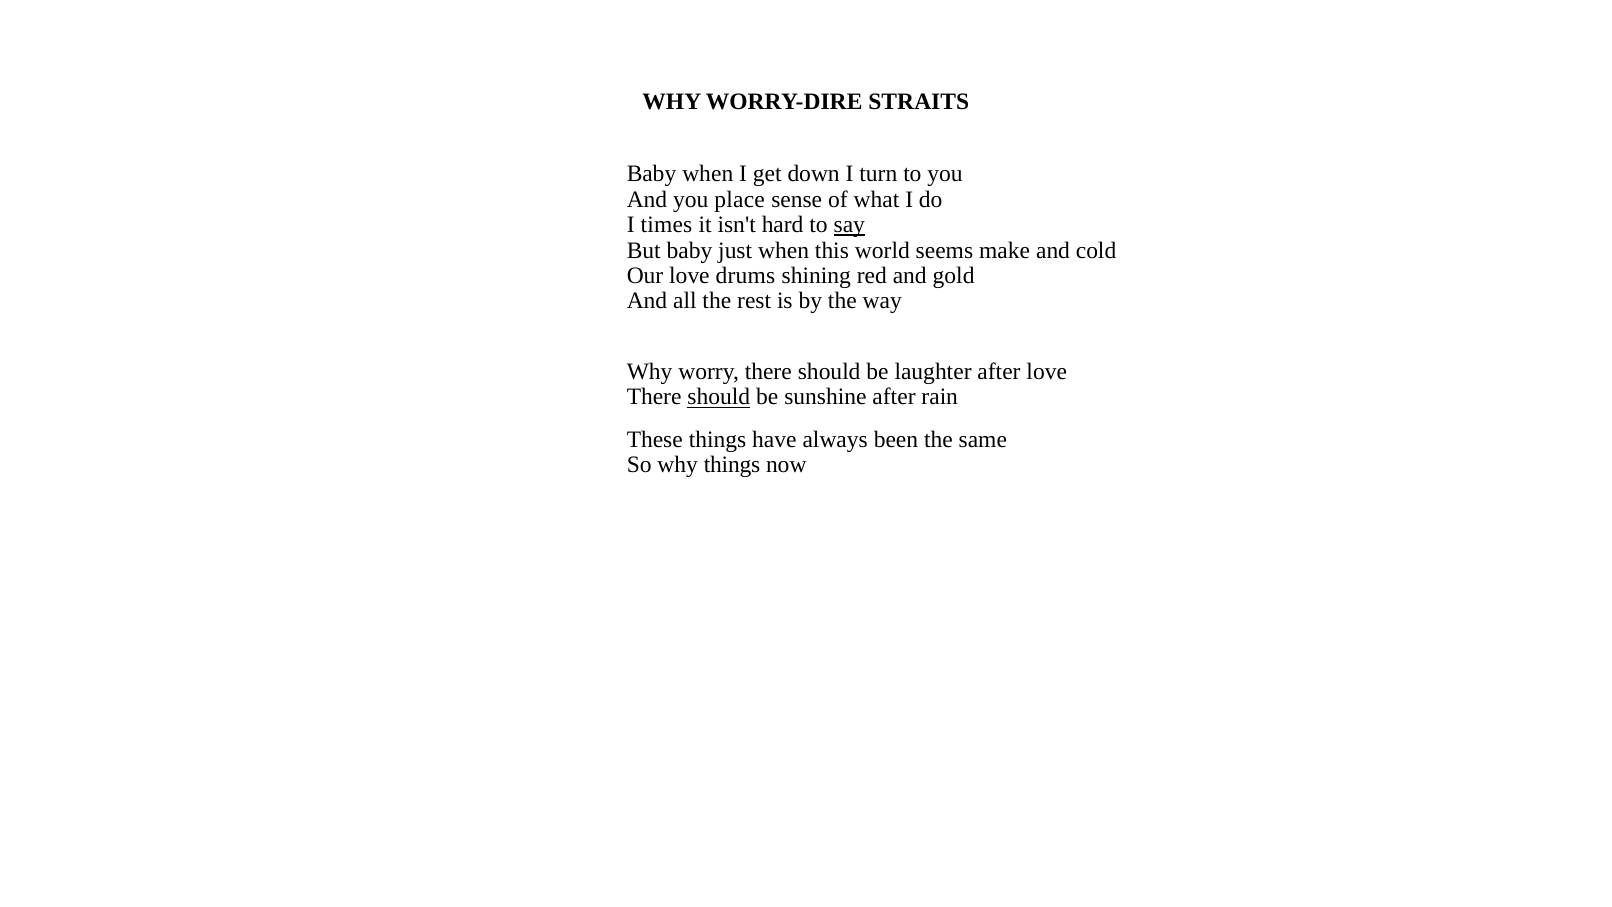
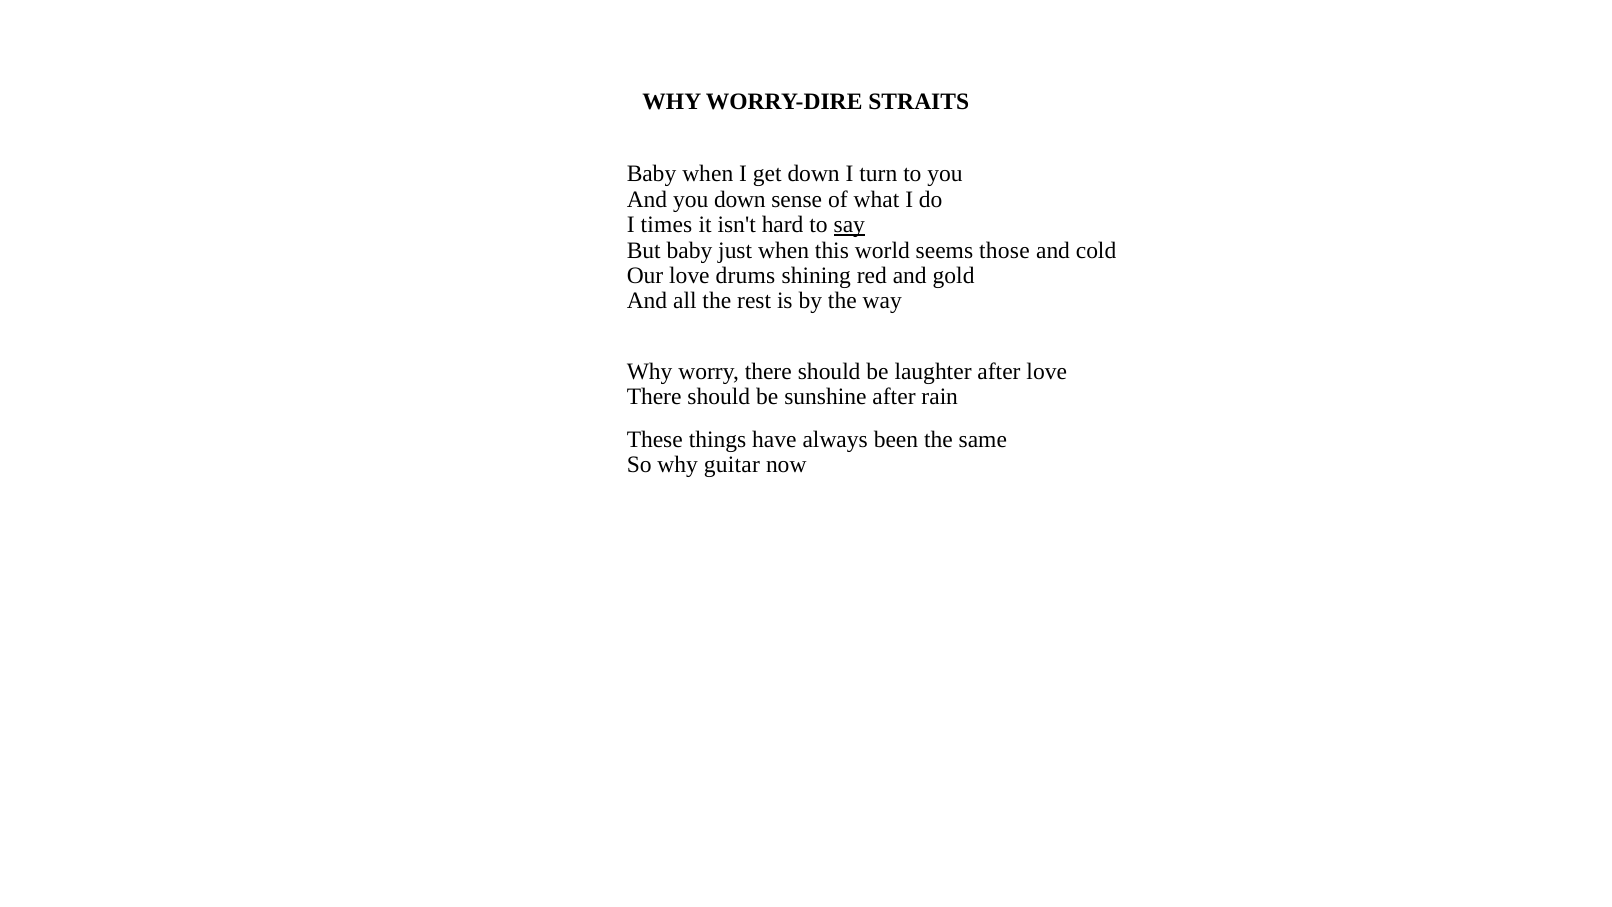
you place: place -> down
make: make -> those
should at (719, 397) underline: present -> none
why things: things -> guitar
